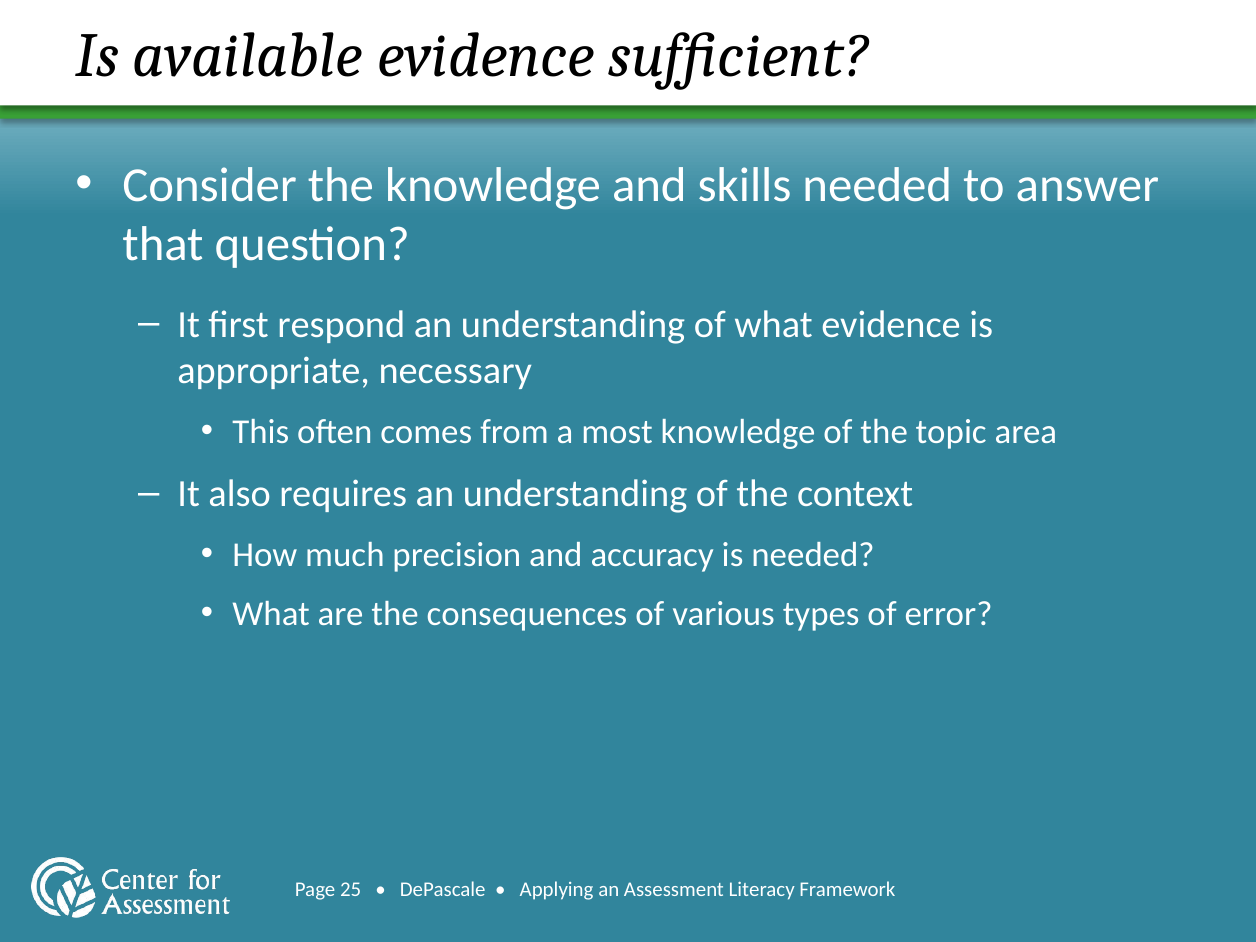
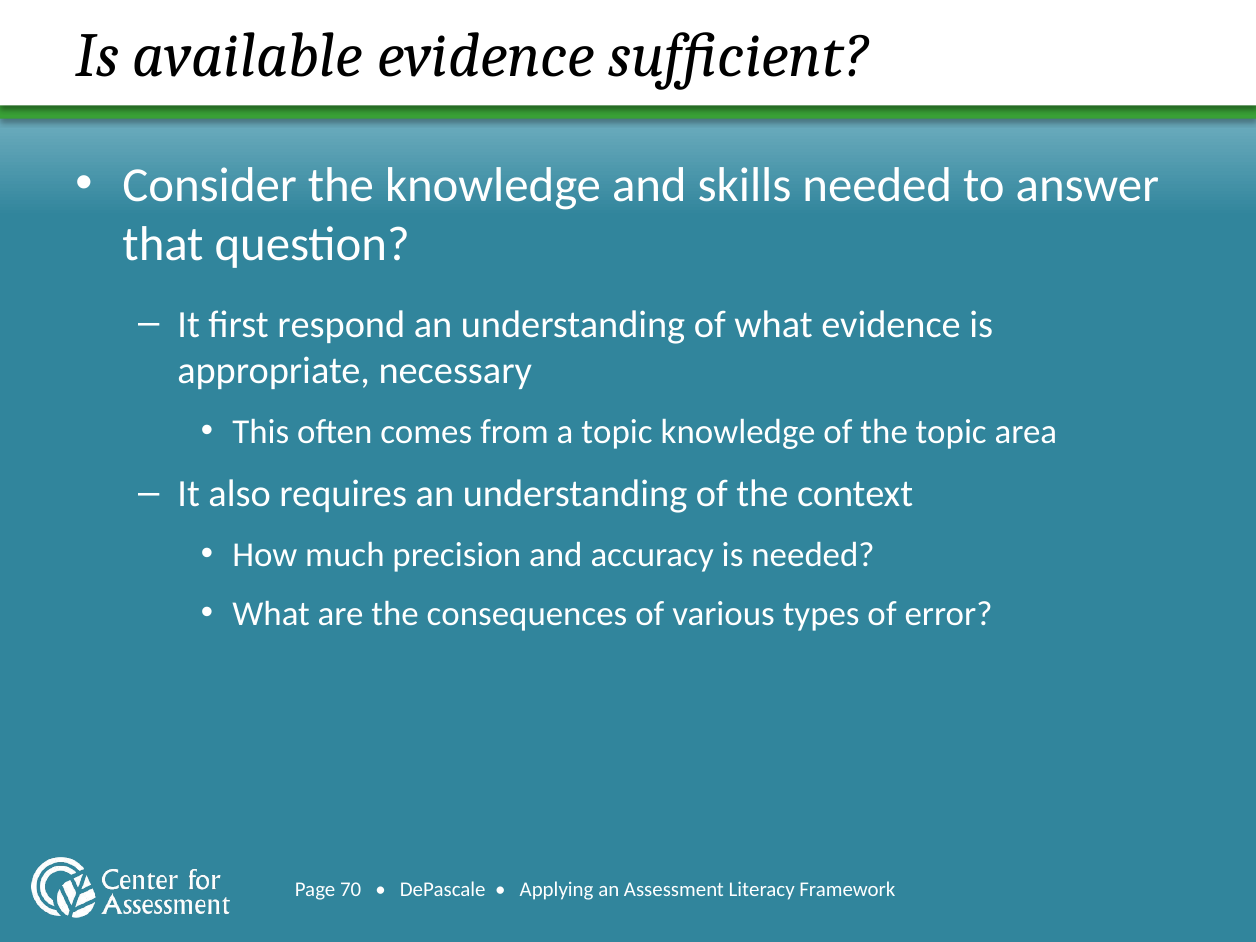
a most: most -> topic
25: 25 -> 70
